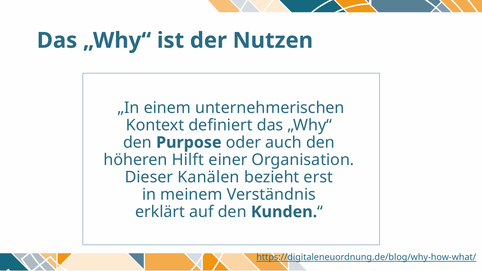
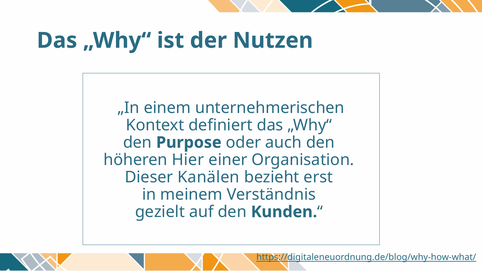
Hilft: Hilft -> Hier
erklärt: erklärt -> gezielt
